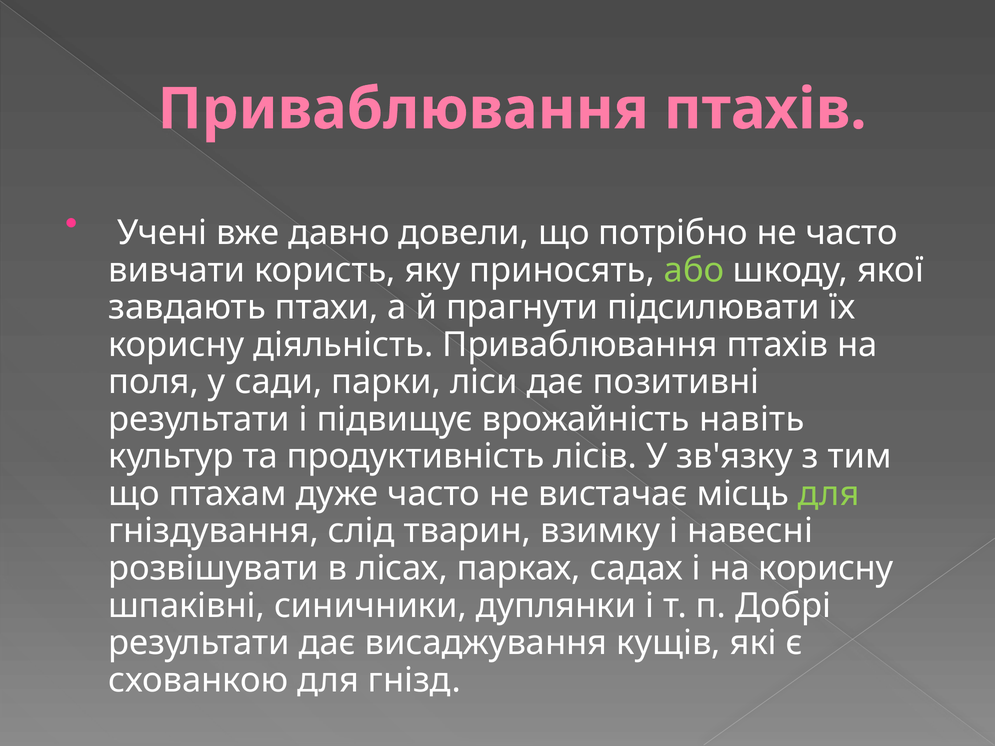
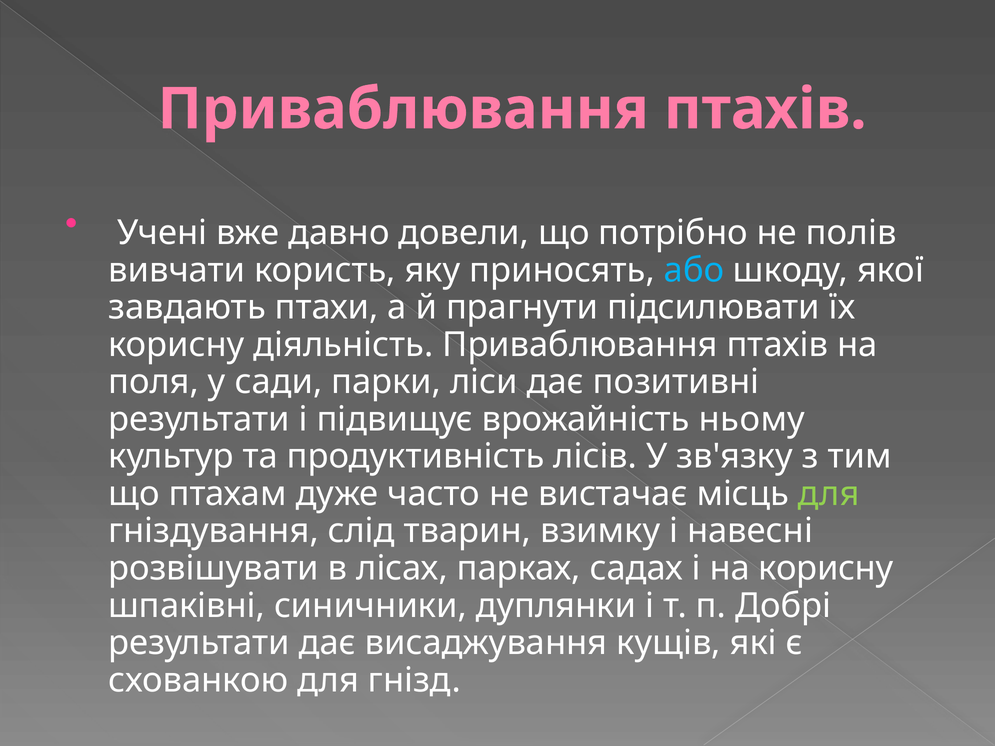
не часто: часто -> полів
або colour: light green -> light blue
навіть: навіть -> ньому
